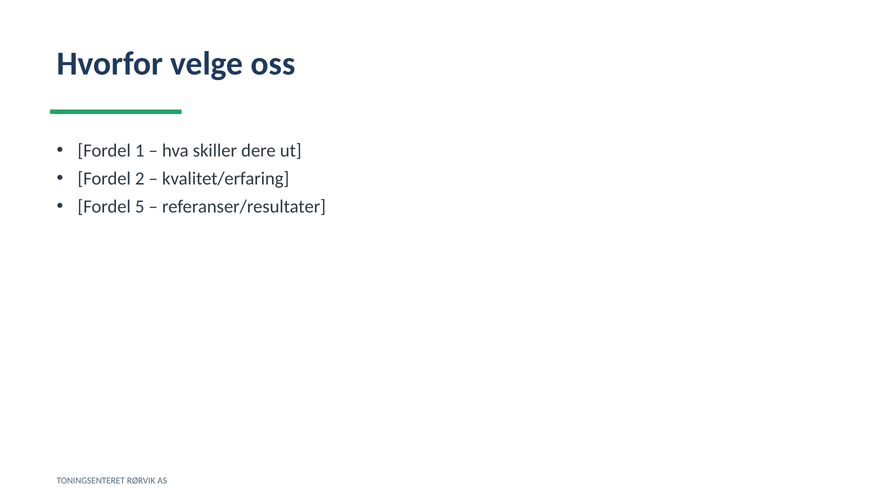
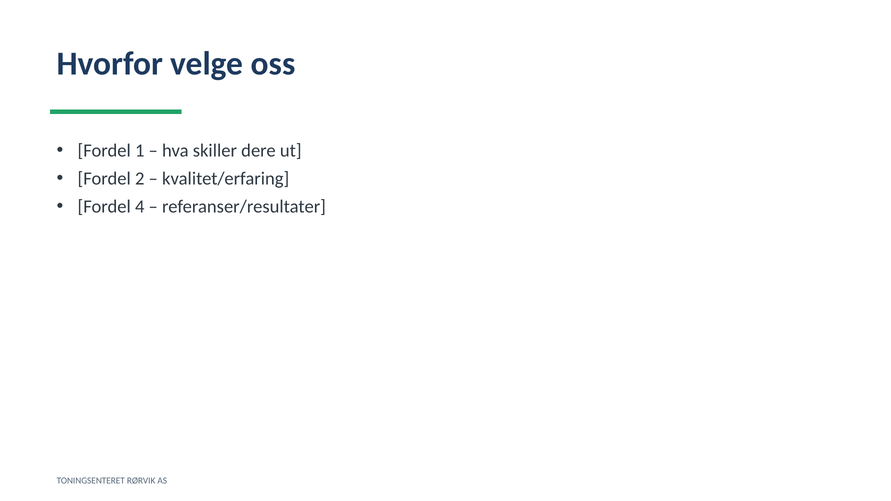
5: 5 -> 4
